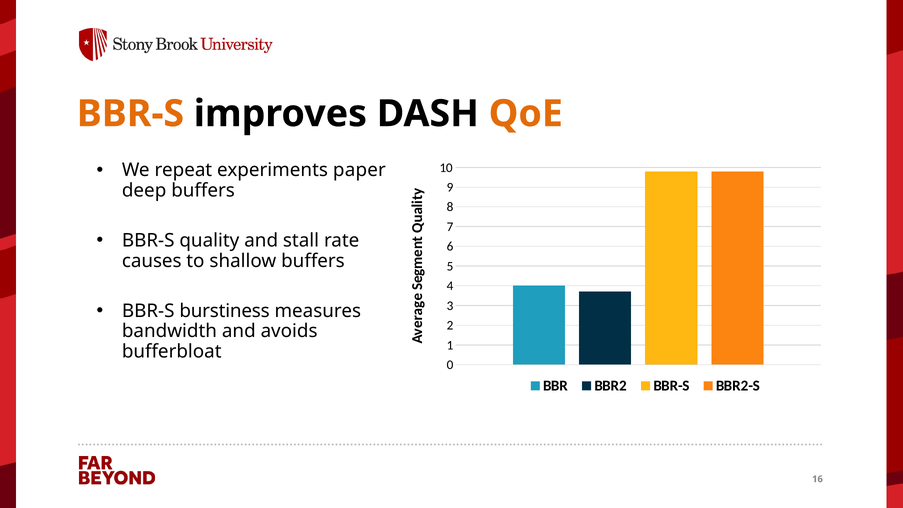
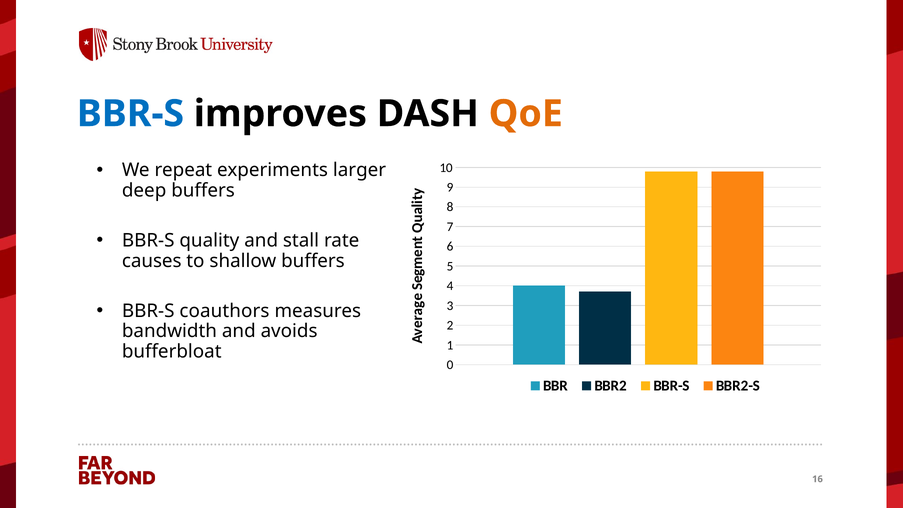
BBR-S at (130, 114) colour: orange -> blue
paper: paper -> larger
burstiness: burstiness -> coauthors
